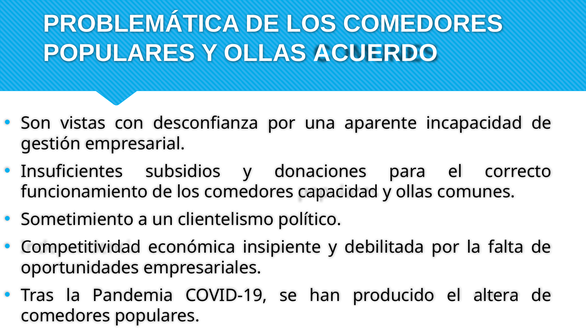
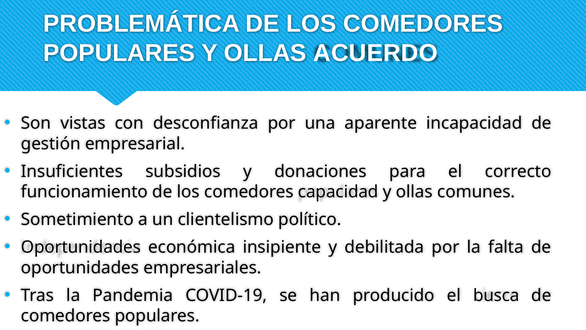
Competitividad at (81, 247): Competitividad -> Oportunidades
altera: altera -> busca
